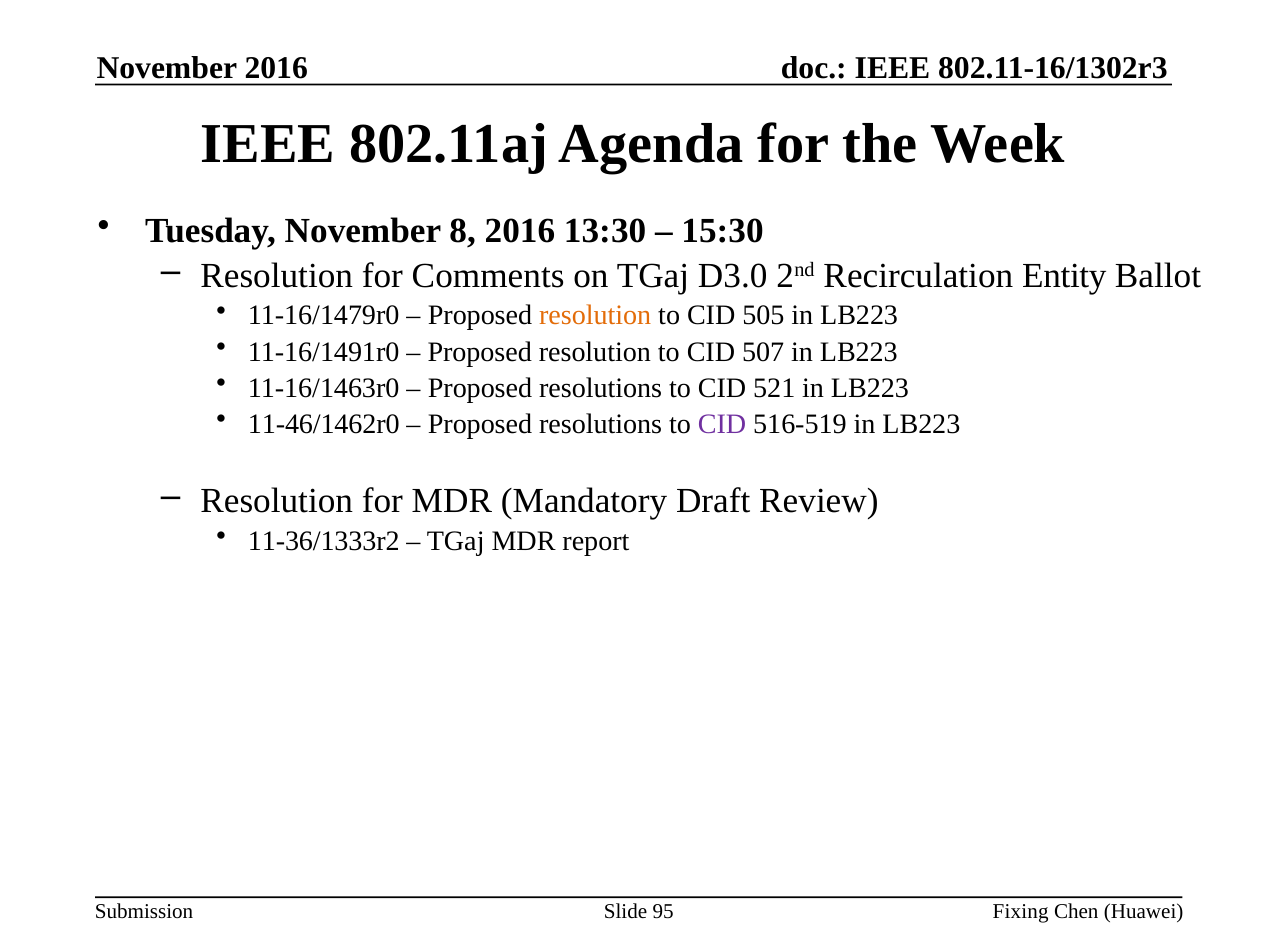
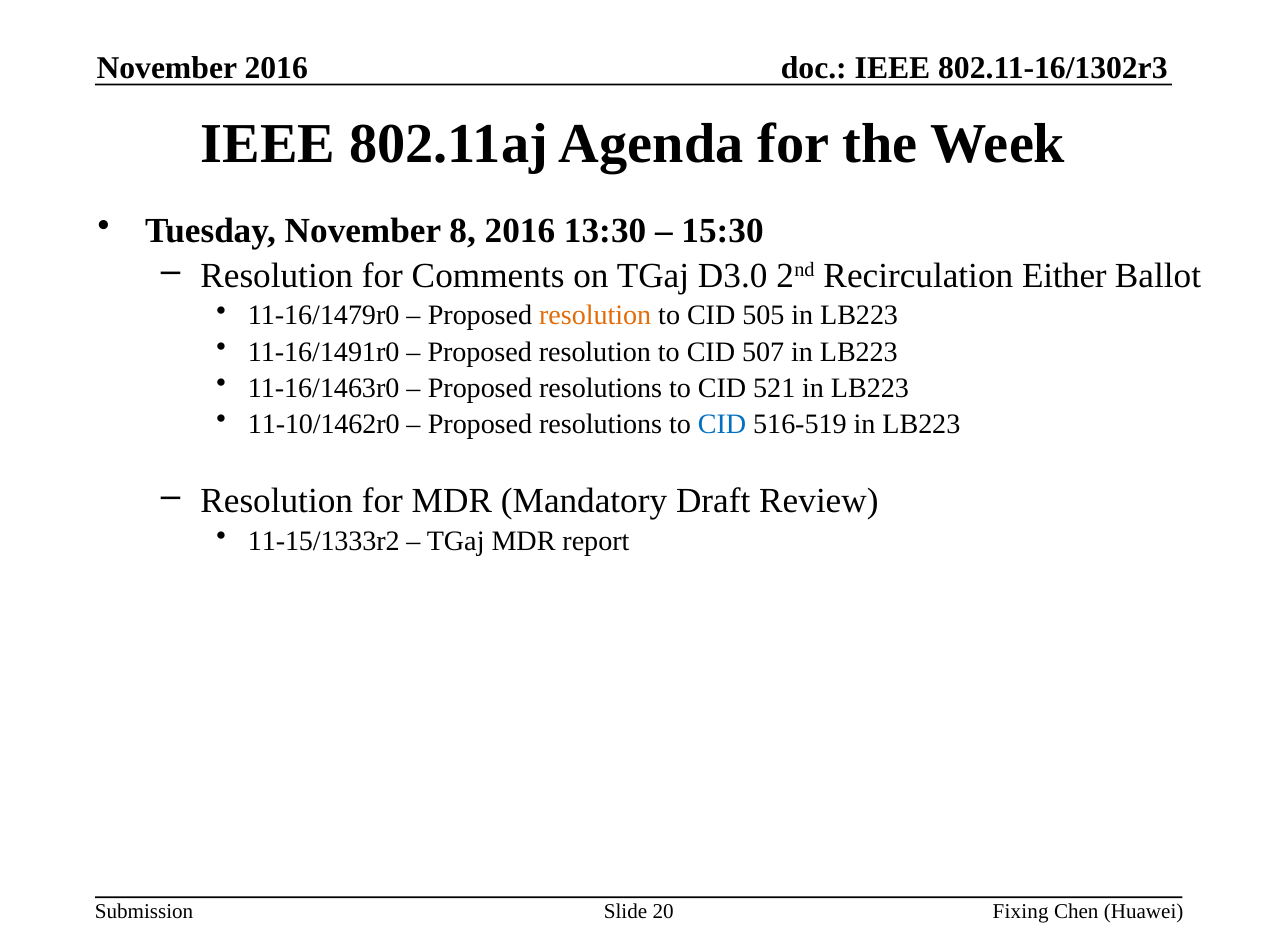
Entity: Entity -> Either
11-46/1462r0: 11-46/1462r0 -> 11-10/1462r0
CID at (722, 424) colour: purple -> blue
11-36/1333r2: 11-36/1333r2 -> 11-15/1333r2
95: 95 -> 20
